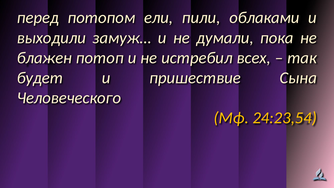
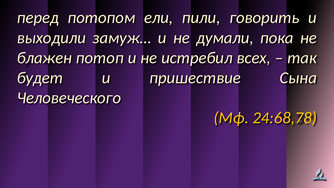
облаками: облаками -> говорить
24:23,54: 24:23,54 -> 24:68,78
